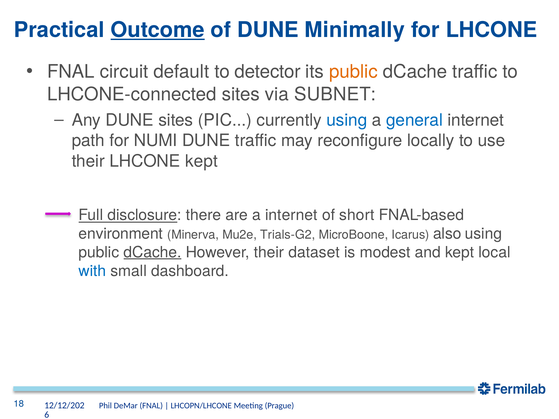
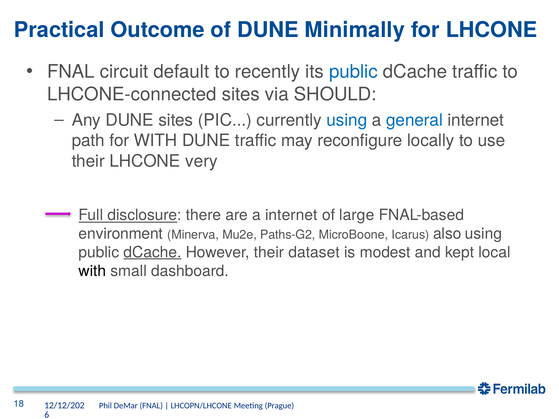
Outcome underline: present -> none
detector: detector -> recently
public at (353, 72) colour: orange -> blue
SUBNET: SUBNET -> SHOULD
for NUMI: NUMI -> WITH
LHCONE kept: kept -> very
short: short -> large
Trials-G2: Trials-G2 -> Paths-G2
with at (92, 271) colour: blue -> black
